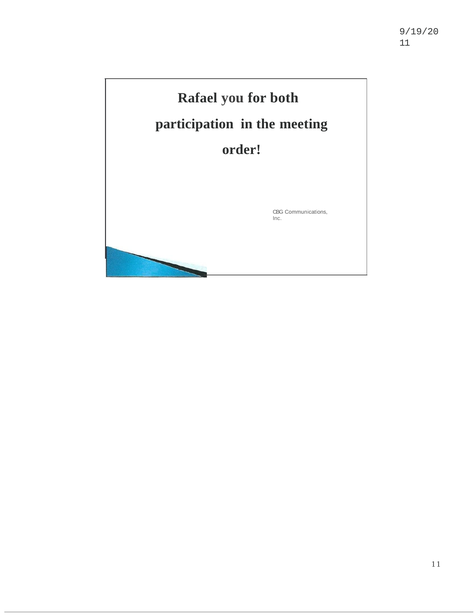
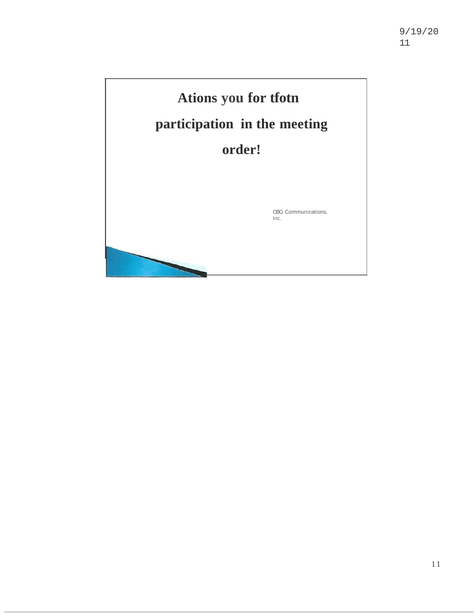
Rafael: Rafael -> Ations
both: both -> tfotn
